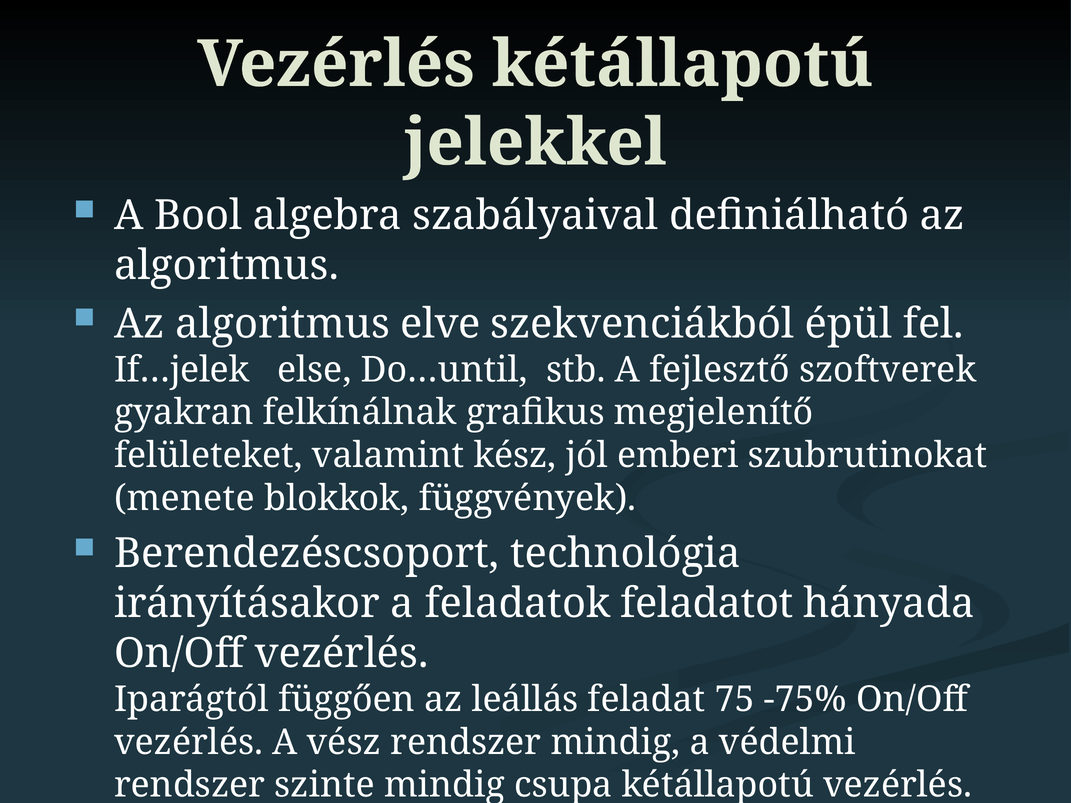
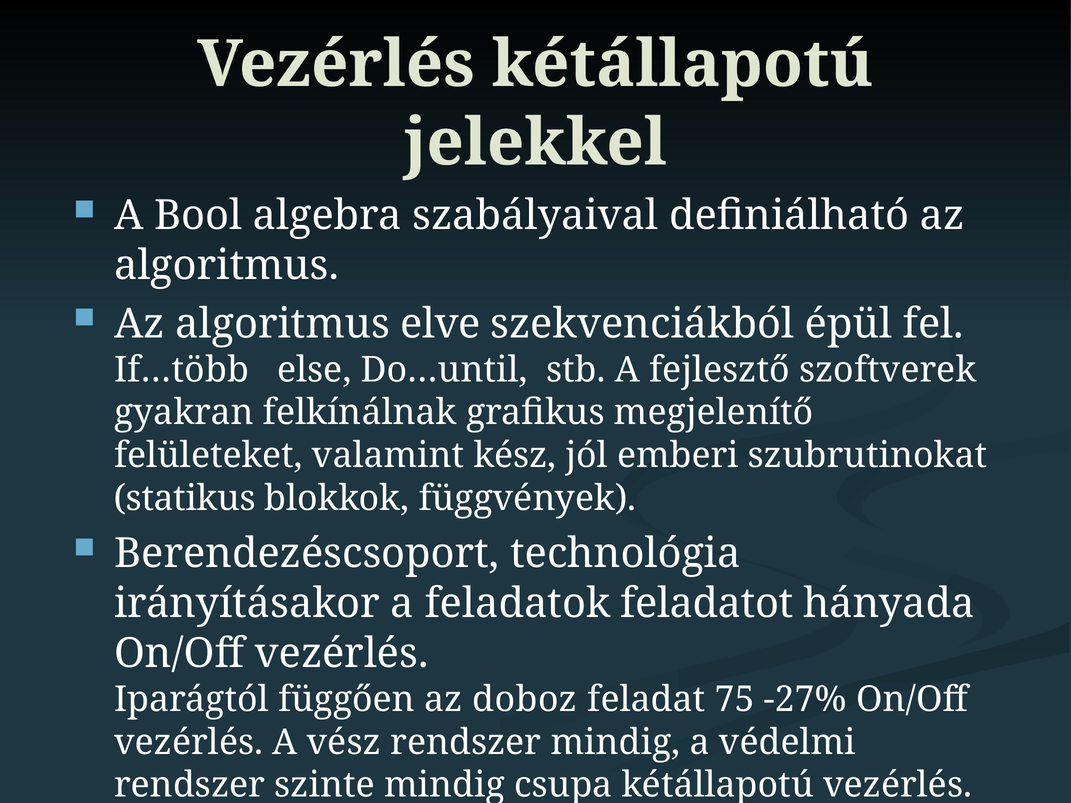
If…jelek: If…jelek -> If…több
menete: menete -> statikus
az leállás: leállás -> doboz
-75%: -75% -> -27%
